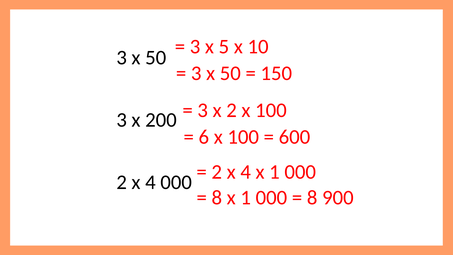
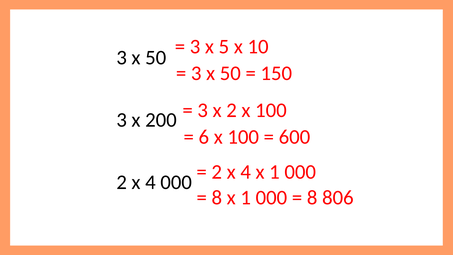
900: 900 -> 806
